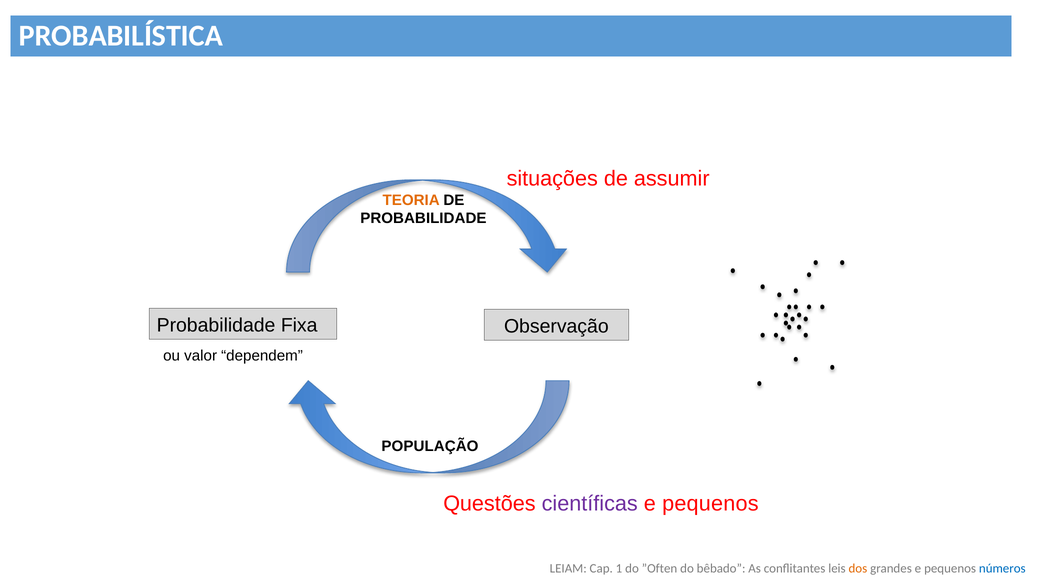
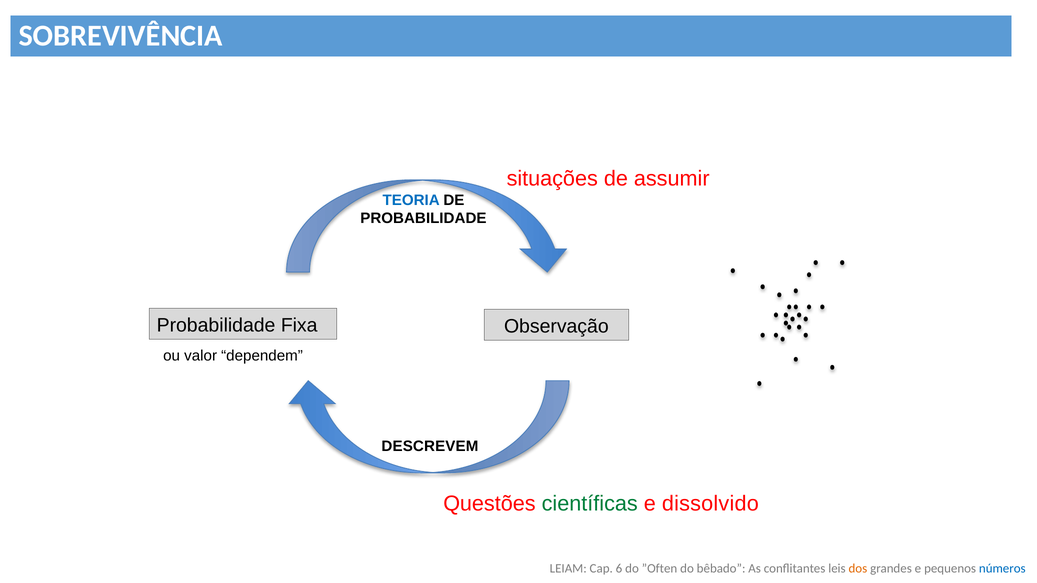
PROBABILÍSTICA: PROBABILÍSTICA -> SOBREVIVÊNCIA
TEORIA colour: orange -> blue
POPULAÇÃO: POPULAÇÃO -> DESCREVEM
científicas colour: purple -> green
pequenos at (710, 504): pequenos -> dissolvido
1: 1 -> 6
